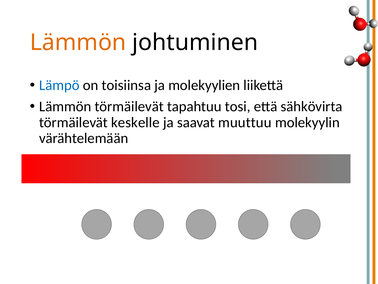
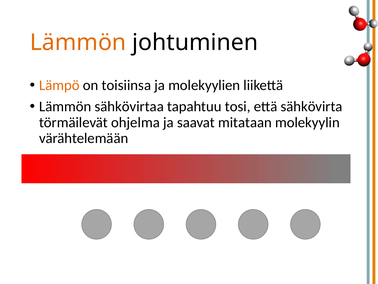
Lämpö colour: blue -> orange
Lämmön törmäilevät: törmäilevät -> sähkövirtaa
keskelle: keskelle -> ohjelma
muuttuu: muuttuu -> mitataan
